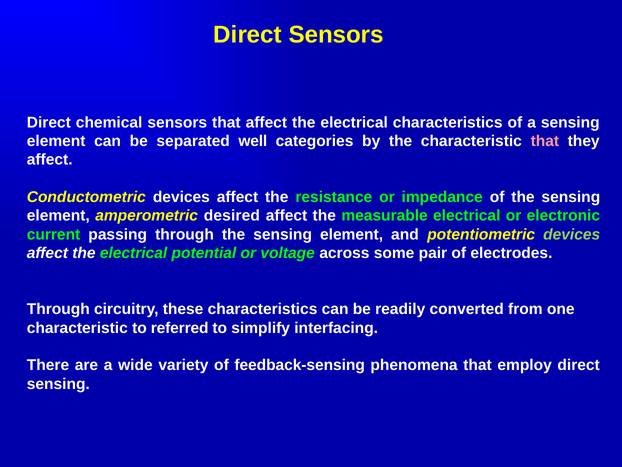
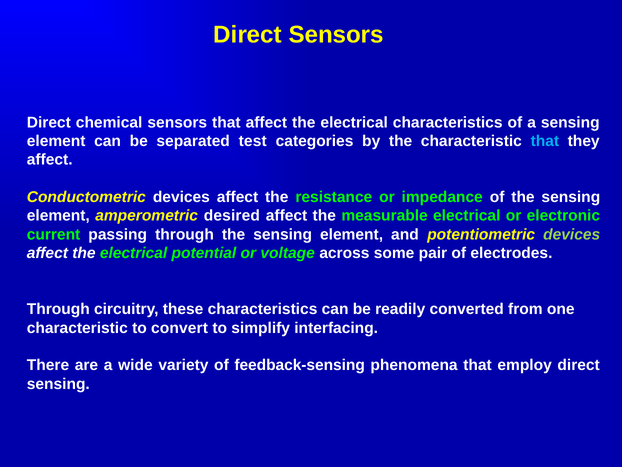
well: well -> test
that at (545, 141) colour: pink -> light blue
referred: referred -> convert
